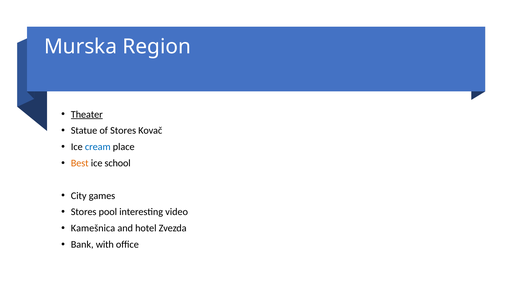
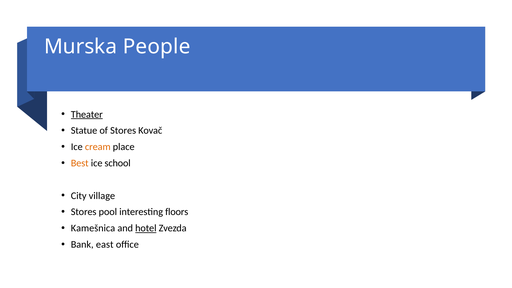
Region: Region -> People
cream colour: blue -> orange
games: games -> village
video: video -> floors
hotel underline: none -> present
with: with -> east
